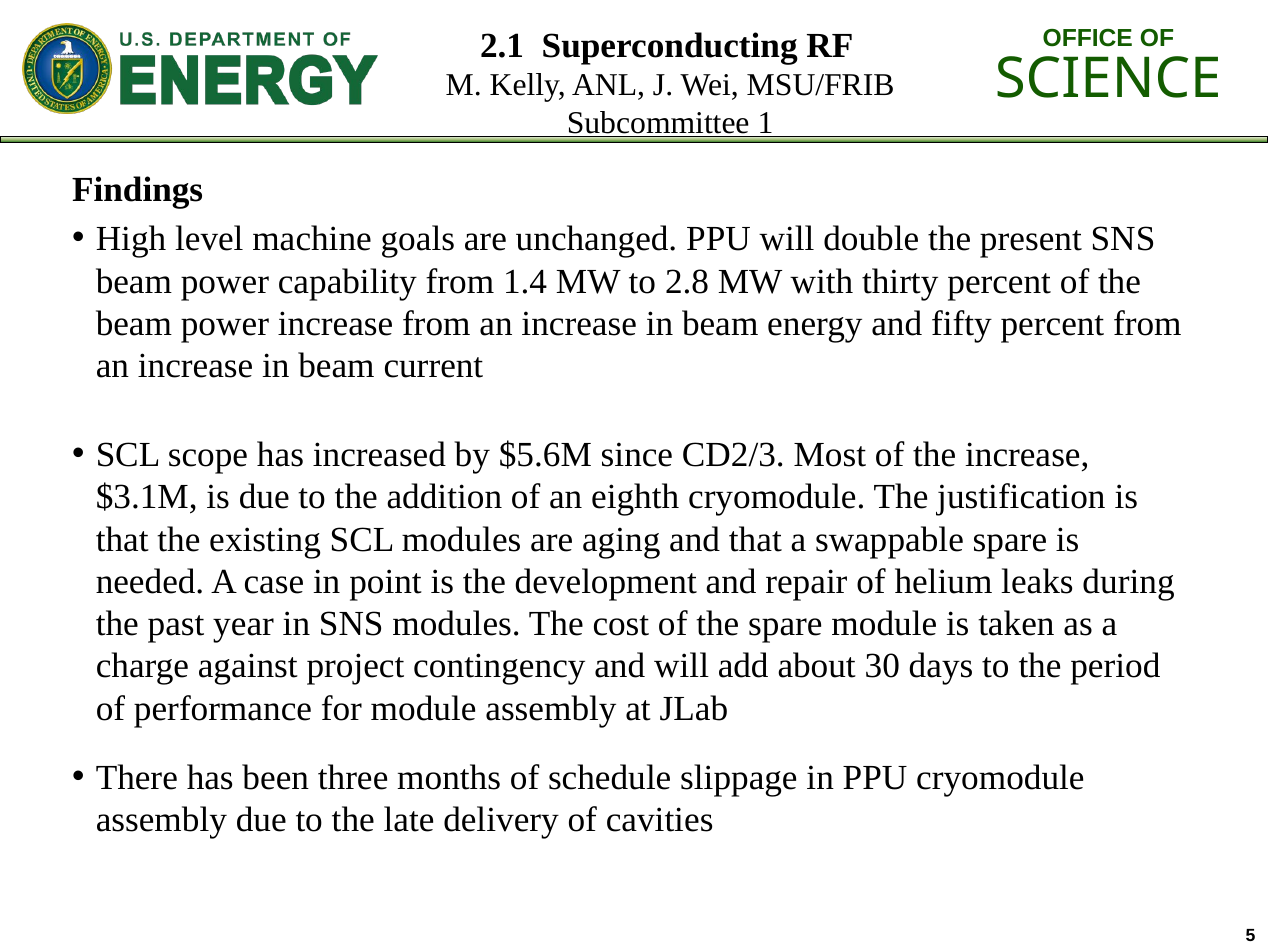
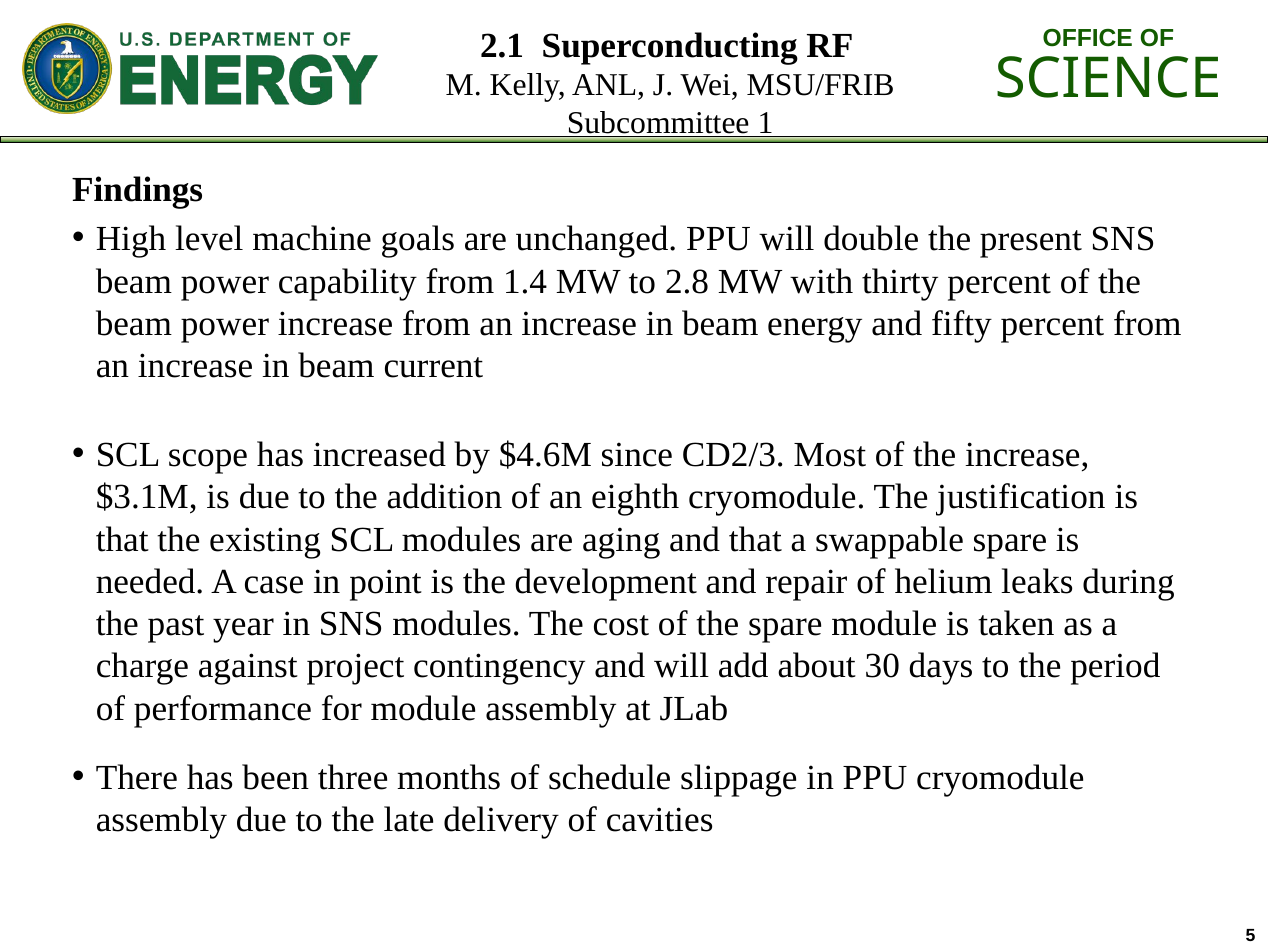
$5.6M: $5.6M -> $4.6M
